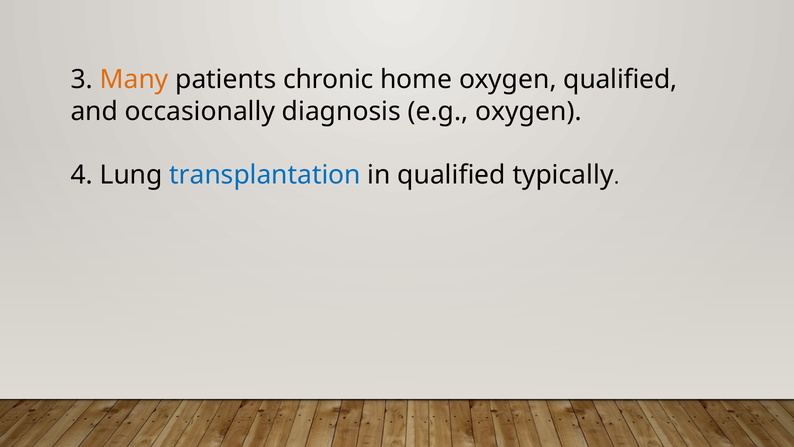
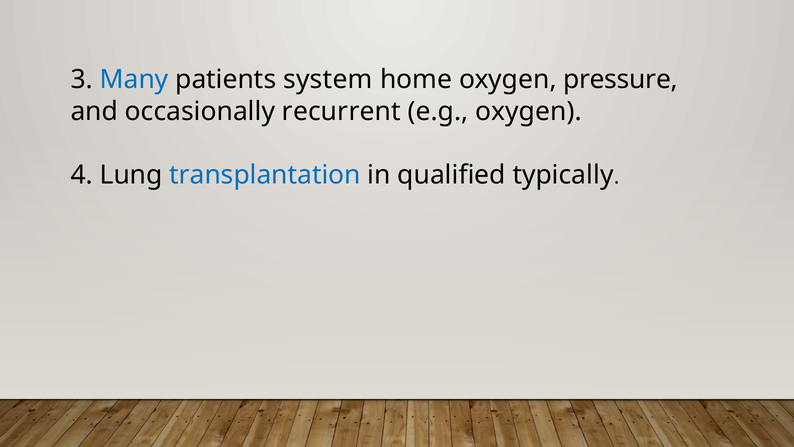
Many colour: orange -> blue
chronic: chronic -> system
oxygen qualified: qualified -> pressure
diagnosis: diagnosis -> recurrent
